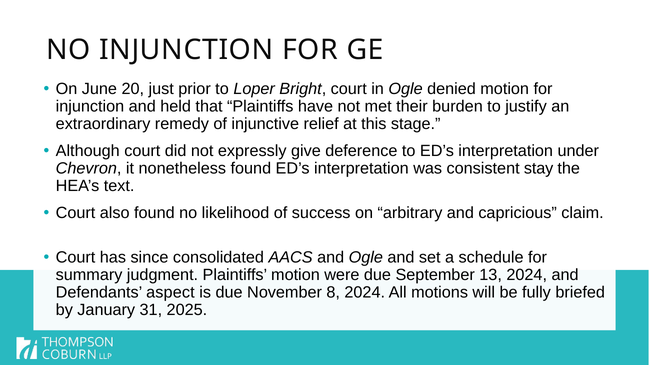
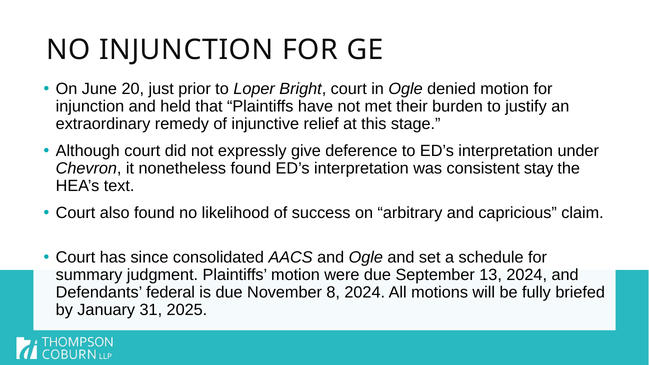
aspect: aspect -> federal
